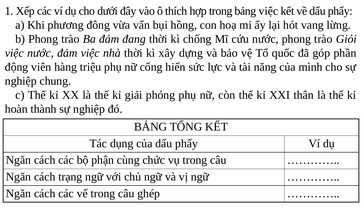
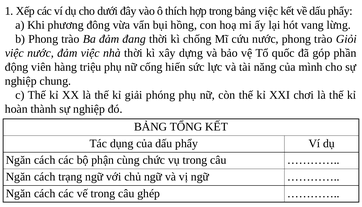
thân: thân -> chơi
